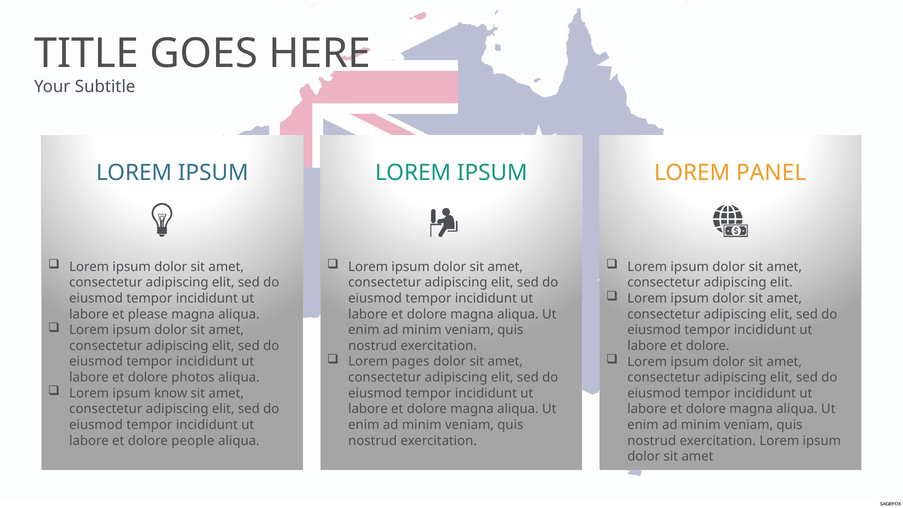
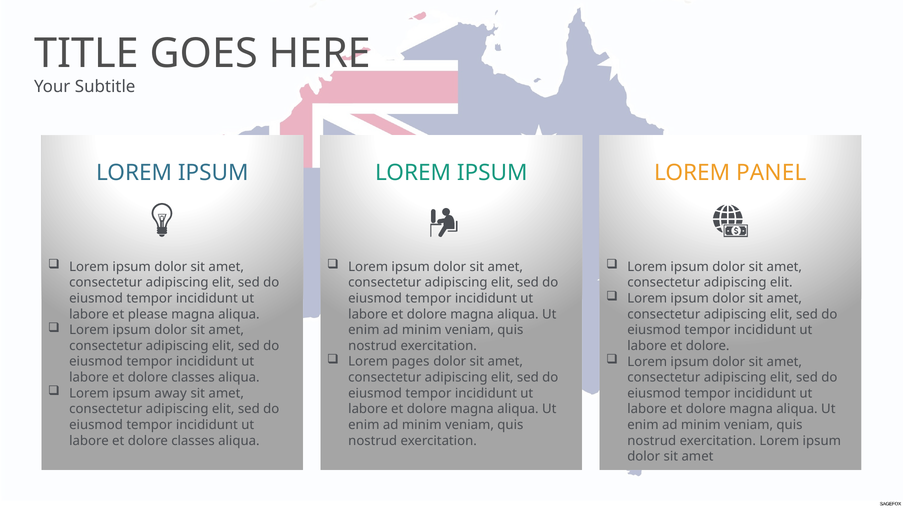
photos at (193, 377): photos -> classes
know: know -> away
people at (193, 441): people -> classes
